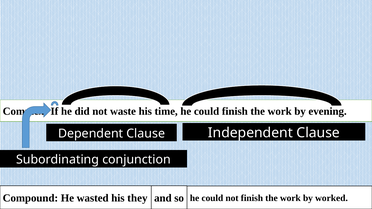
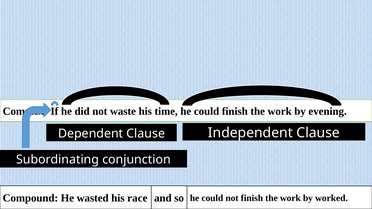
they: they -> race
